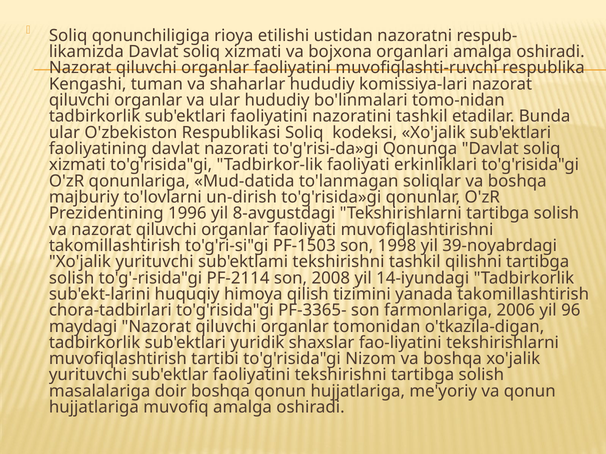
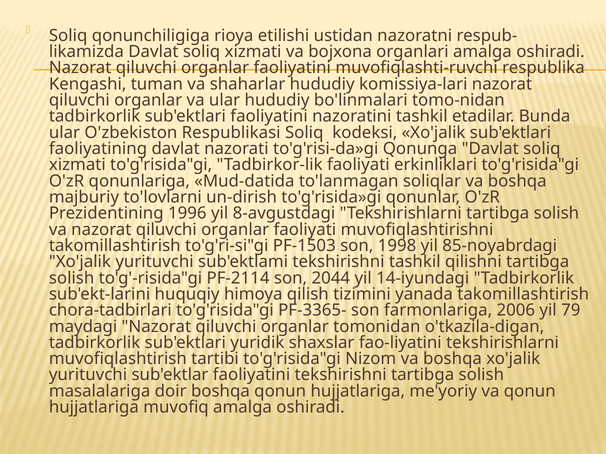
39-noyabrdagi: 39-noyabrdagi -> 85-noyabrdagi
2008: 2008 -> 2044
96: 96 -> 79
